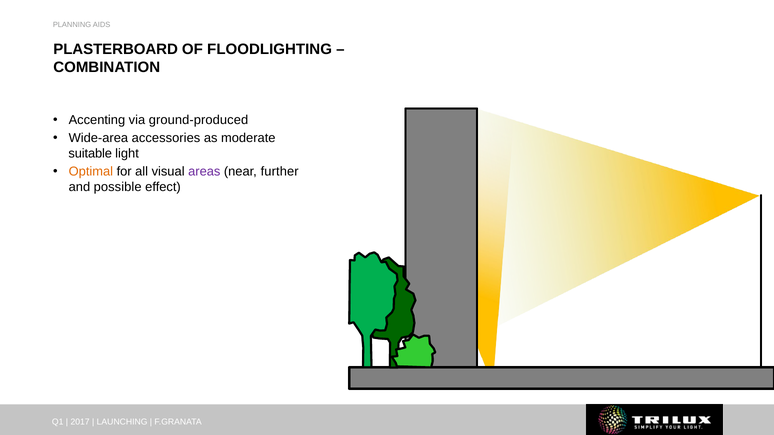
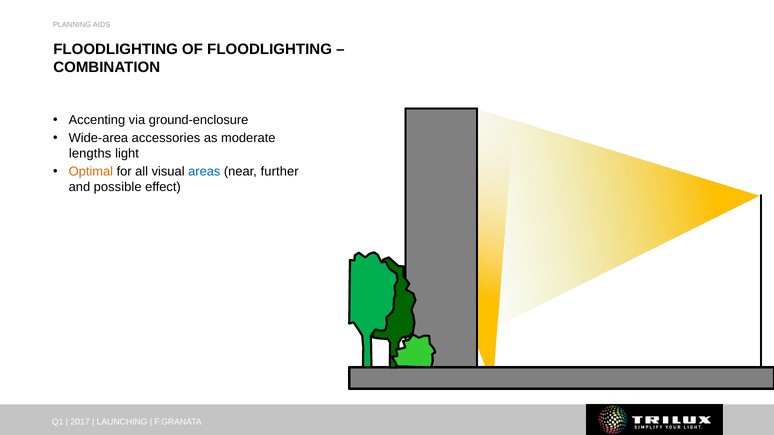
PLASTERBOARD at (116, 49): PLASTERBOARD -> FLOODLIGHTING
ground-produced: ground-produced -> ground-enclosure
suitable: suitable -> lengths
areas colour: purple -> blue
